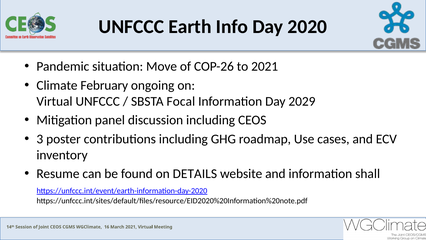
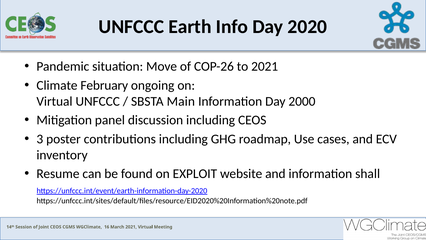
Focal: Focal -> Main
2029: 2029 -> 2000
DETAILS: DETAILS -> EXPLOIT
